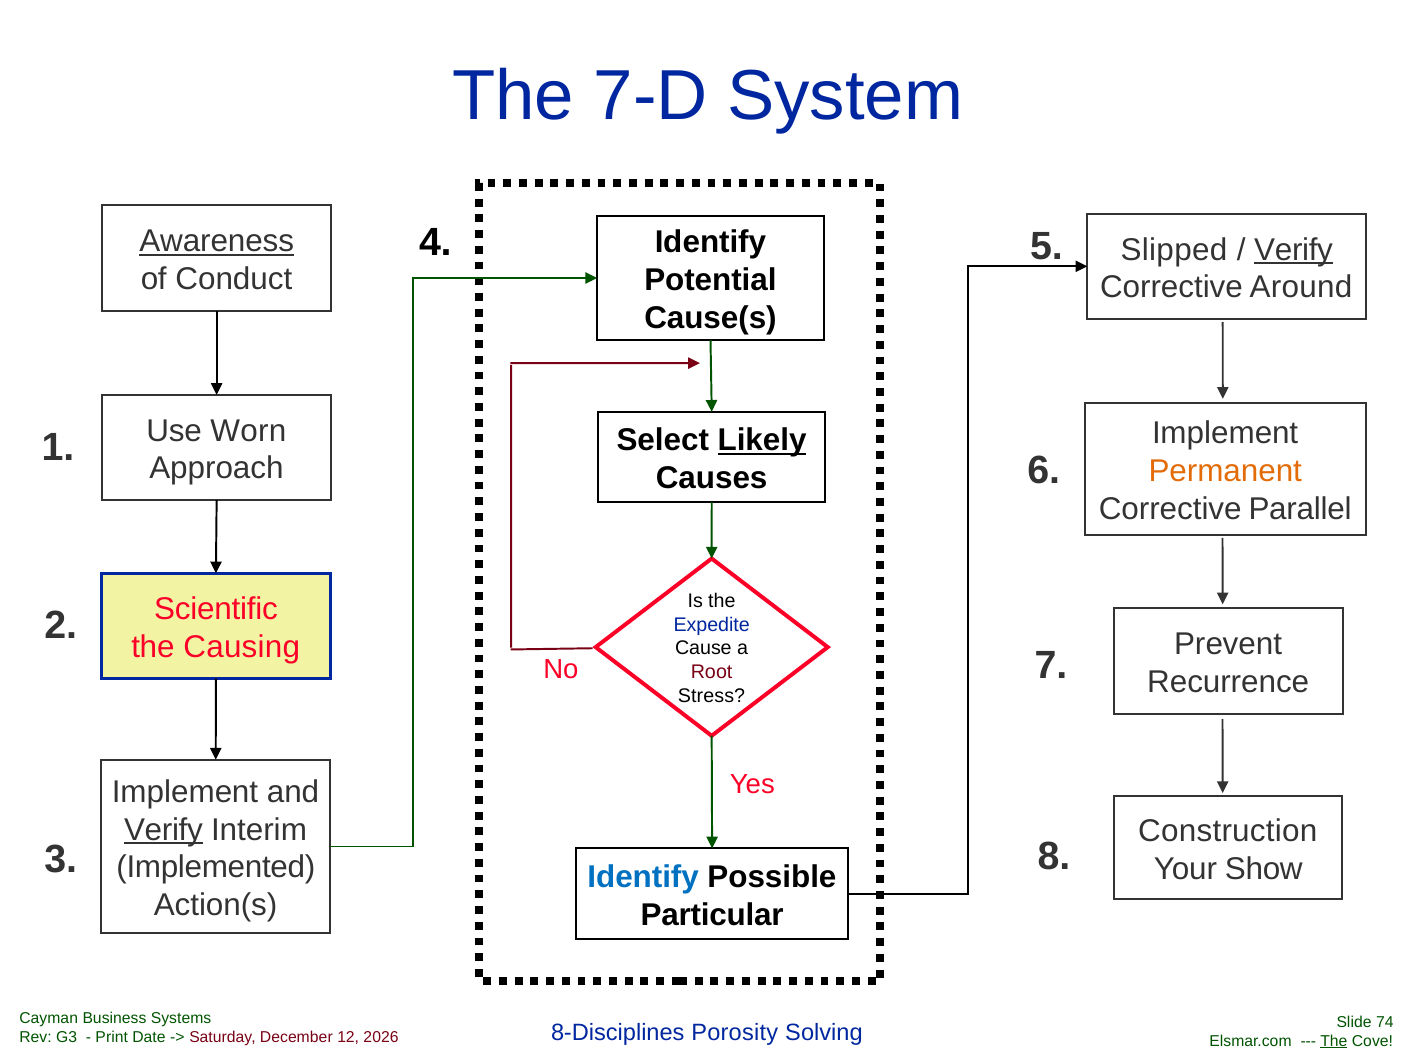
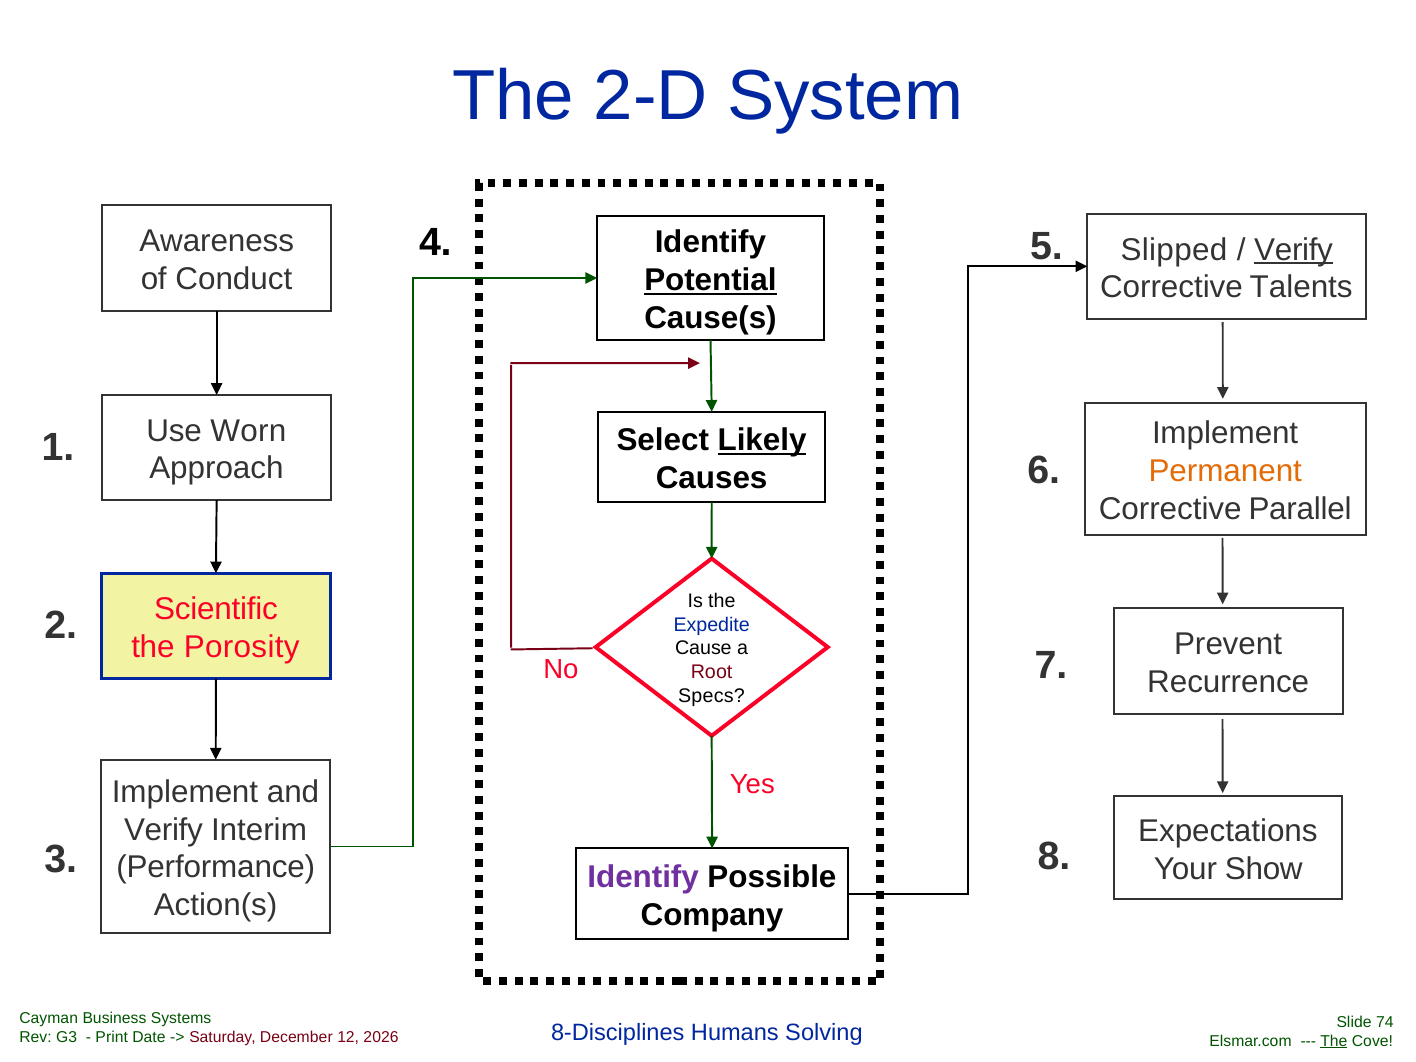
7-D: 7-D -> 2-D
Awareness underline: present -> none
Potential underline: none -> present
Around: Around -> Talents
Causing: Causing -> Porosity
Stress: Stress -> Specs
Verify at (163, 830) underline: present -> none
Construction: Construction -> Expectations
Implemented: Implemented -> Performance
Identify at (643, 877) colour: blue -> purple
Particular: Particular -> Company
Porosity: Porosity -> Humans
